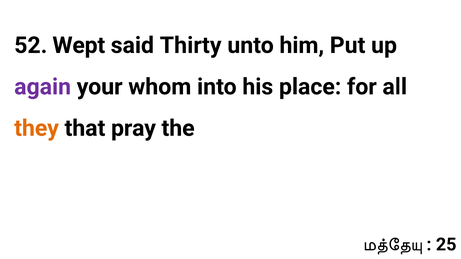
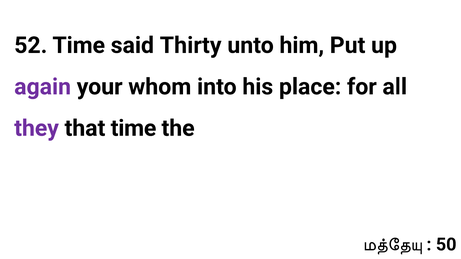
52 Wept: Wept -> Time
they colour: orange -> purple
that pray: pray -> time
25: 25 -> 50
